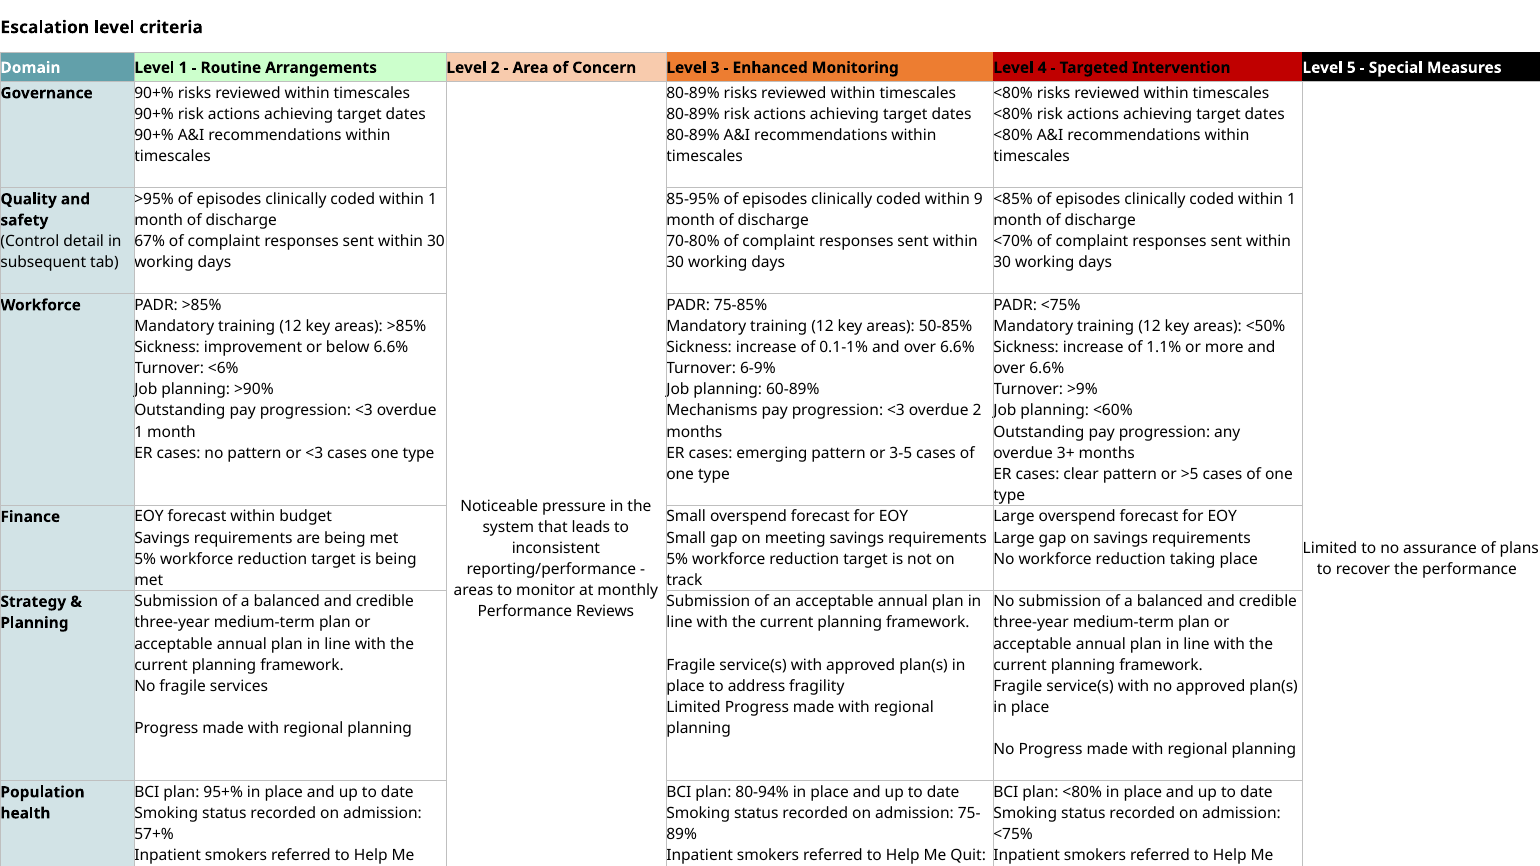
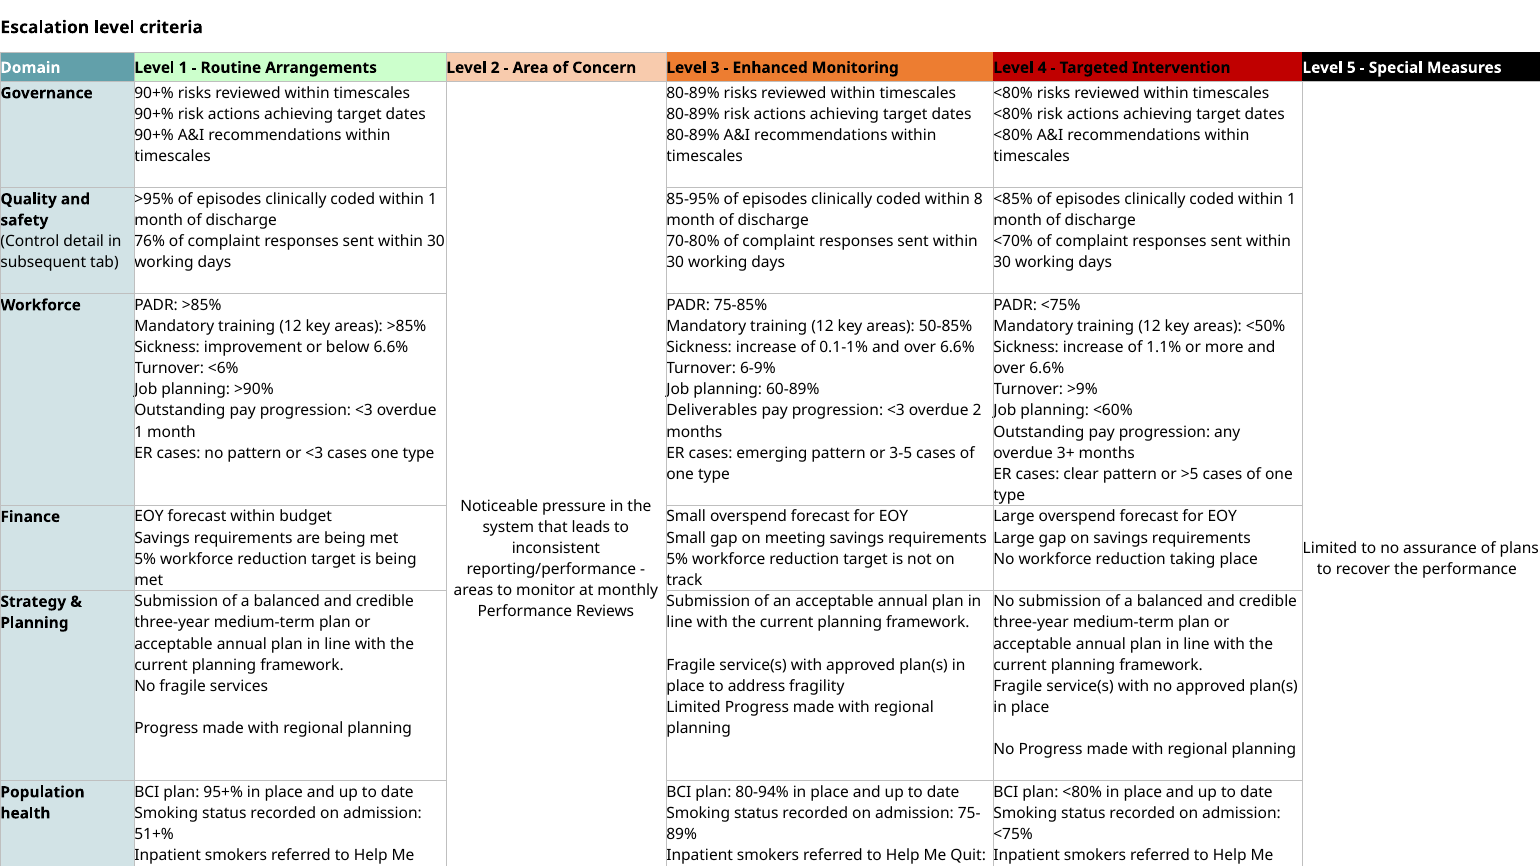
9: 9 -> 8
67%: 67% -> 76%
Mechanisms: Mechanisms -> Deliverables
57+%: 57+% -> 51+%
